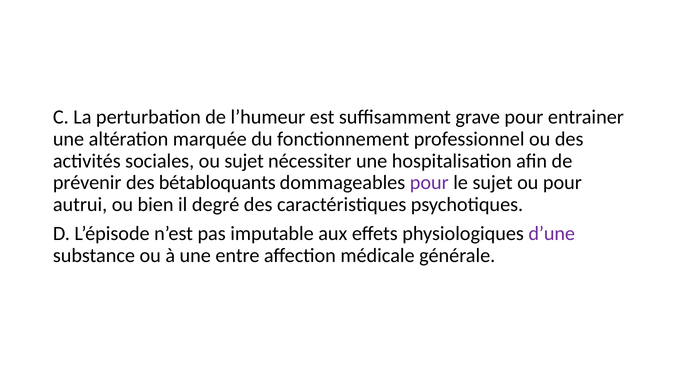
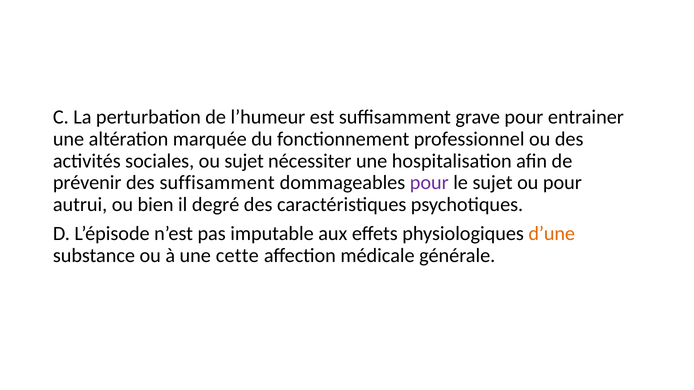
des bétabloquants: bétabloquants -> suffisamment
d’une colour: purple -> orange
entre: entre -> cette
